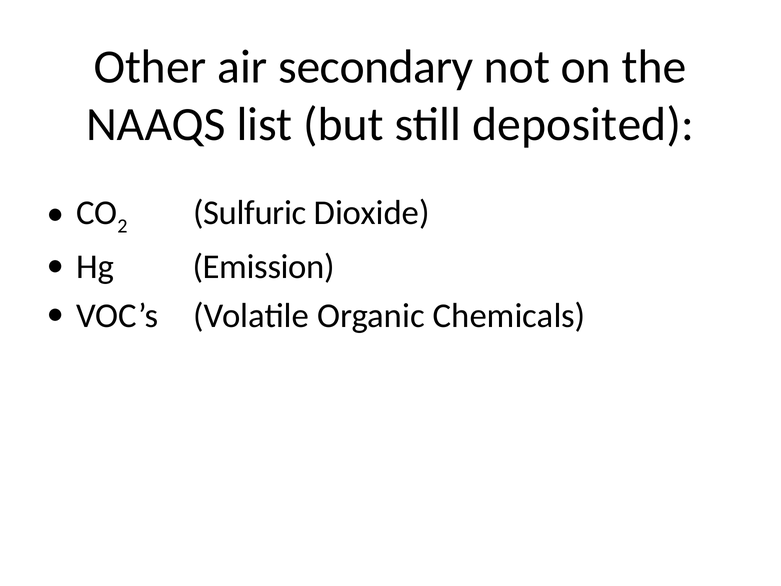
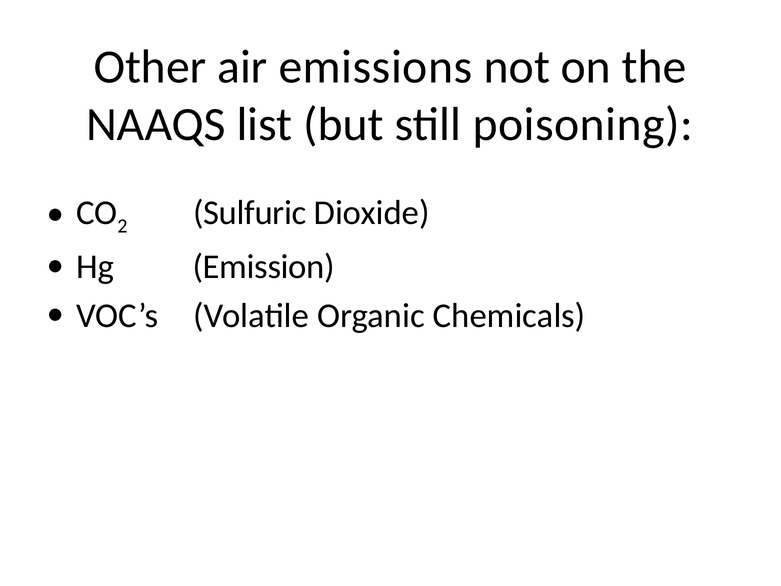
secondary: secondary -> emissions
deposited: deposited -> poisoning
